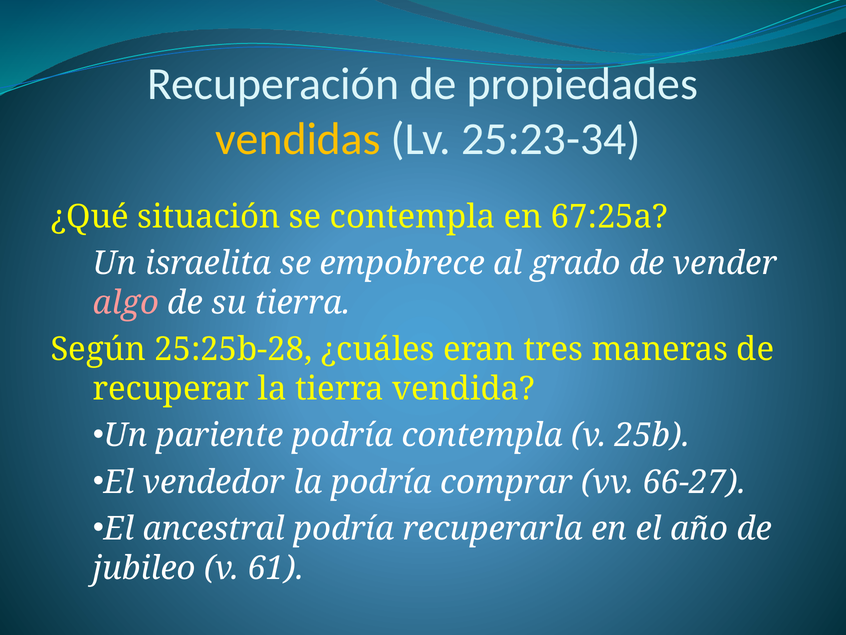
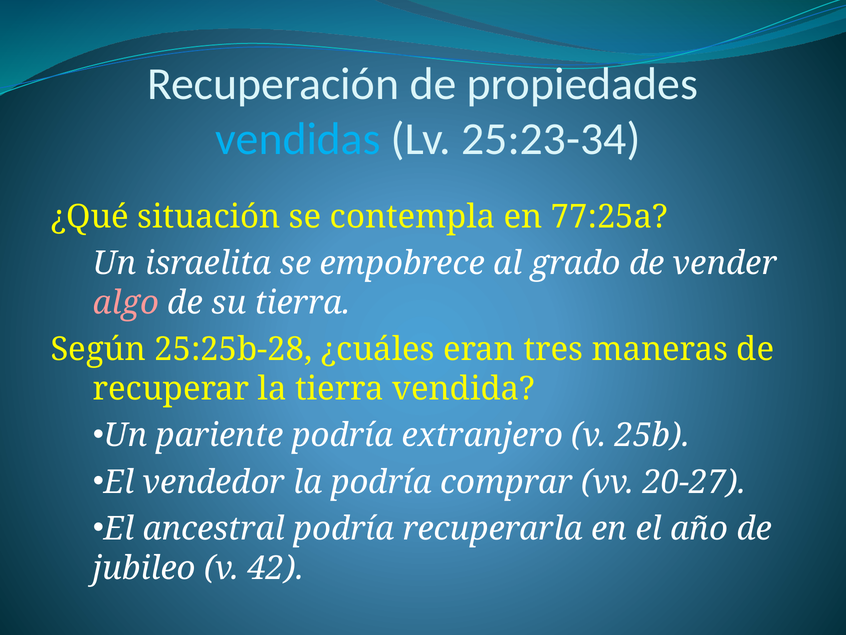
vendidas colour: yellow -> light blue
67:25a: 67:25a -> 77:25a
podría contempla: contempla -> extranjero
66-27: 66-27 -> 20-27
61: 61 -> 42
